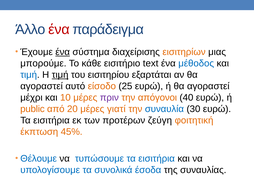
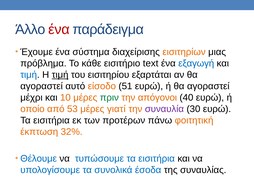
ένα at (63, 52) underline: present -> none
μπορούμε: μπορούμε -> πρόβλημα
μέθοδος: μέθοδος -> εξαγωγή
25: 25 -> 51
πριν colour: purple -> green
public: public -> οποίο
20: 20 -> 53
συναυλία colour: blue -> purple
ζεύγη: ζεύγη -> πάνω
45%: 45% -> 32%
